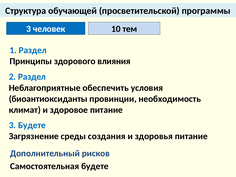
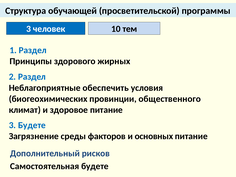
влияния: влияния -> жирных
биоантиоксиданты: биоантиоксиданты -> биогеохимических
необходимость: необходимость -> общественного
создания: создания -> факторов
здоровья: здоровья -> основных
